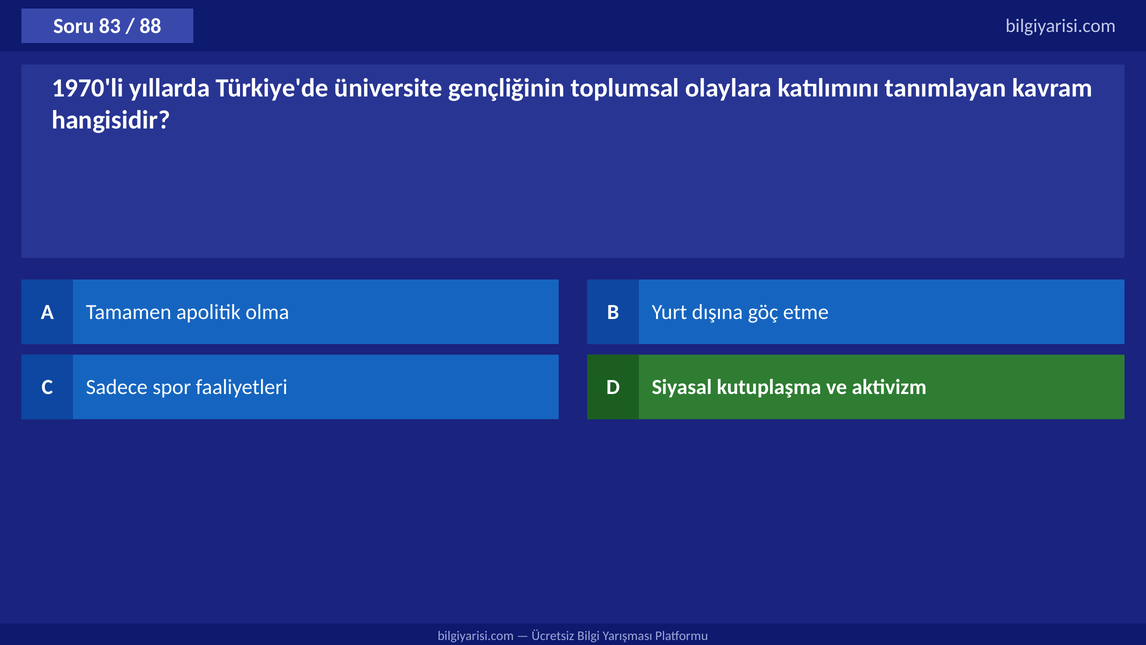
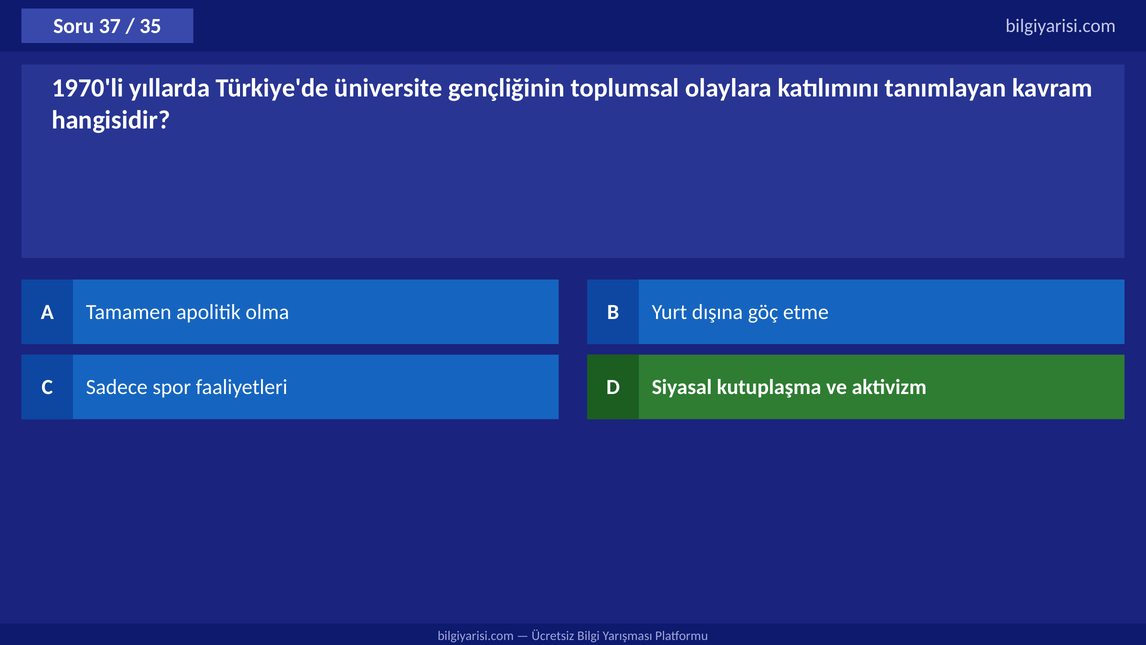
83: 83 -> 37
88: 88 -> 35
